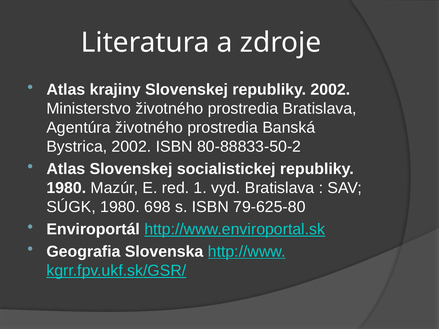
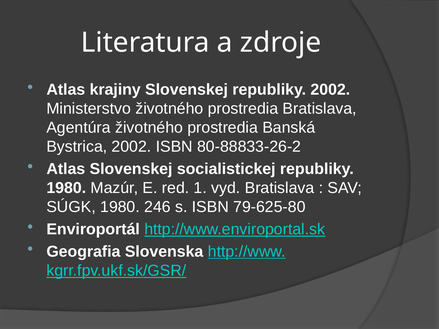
80-88833-50-2: 80-88833-50-2 -> 80-88833-26-2
698: 698 -> 246
